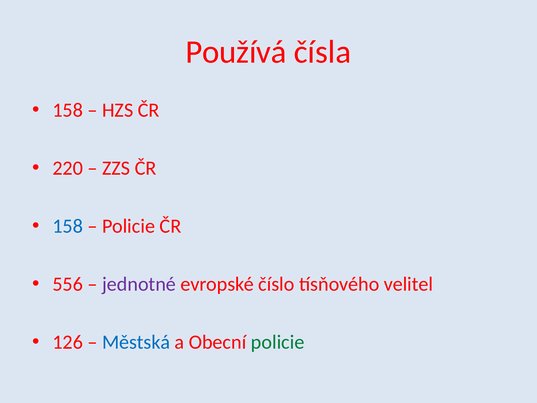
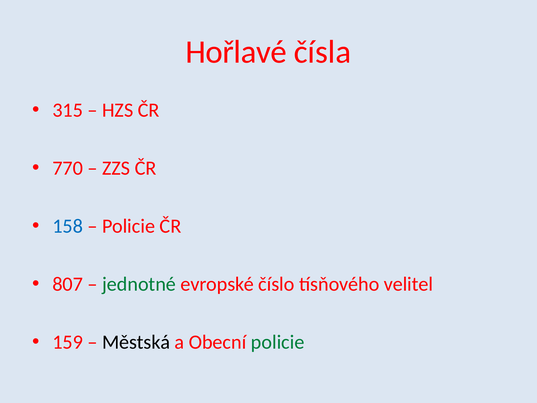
Používá: Používá -> Hořlavé
158 at (68, 110): 158 -> 315
220: 220 -> 770
556: 556 -> 807
jednotné colour: purple -> green
126: 126 -> 159
Městská colour: blue -> black
